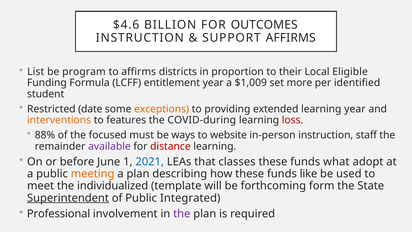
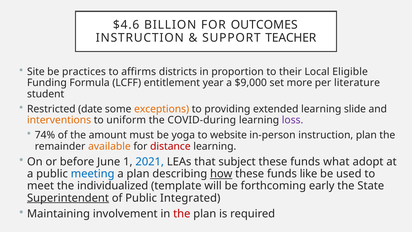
SUPPORT AFFIRMS: AFFIRMS -> TEACHER
List: List -> Site
program: program -> practices
$1,009: $1,009 -> $9,000
identified: identified -> literature
learning year: year -> slide
features: features -> uniform
loss colour: red -> purple
88%: 88% -> 74%
focused: focused -> amount
ways: ways -> yoga
instruction staff: staff -> plan
available colour: purple -> orange
classes: classes -> subject
meeting colour: orange -> blue
how underline: none -> present
form: form -> early
Professional: Professional -> Maintaining
the at (182, 214) colour: purple -> red
